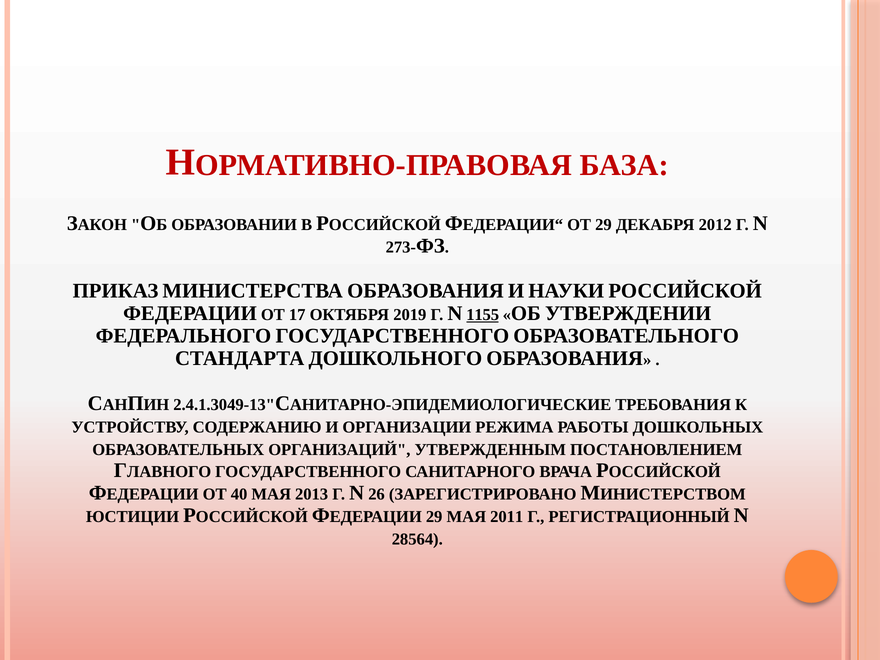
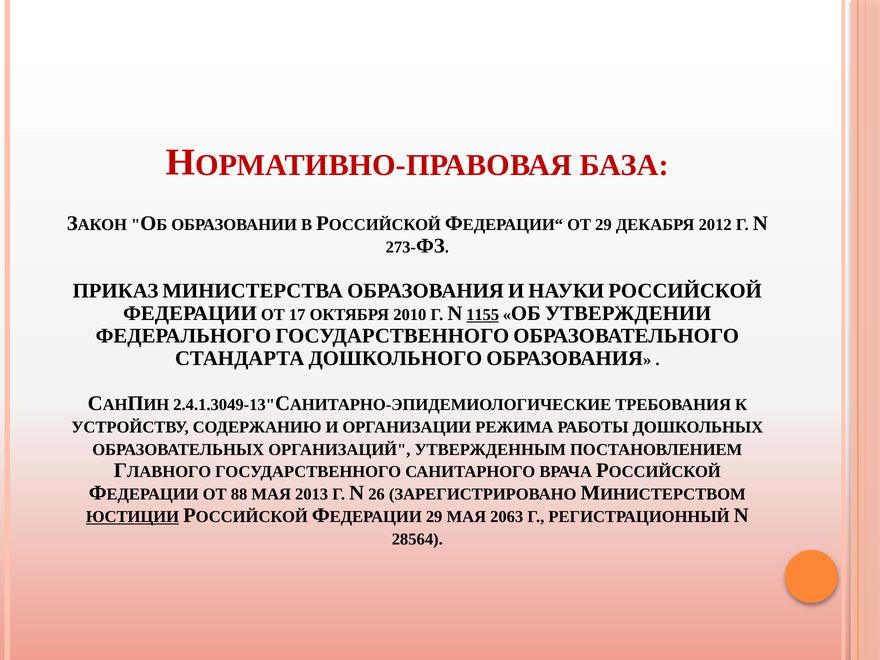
2019: 2019 -> 2010
40: 40 -> 88
ЮСТИЦИИ underline: none -> present
2011: 2011 -> 2063
